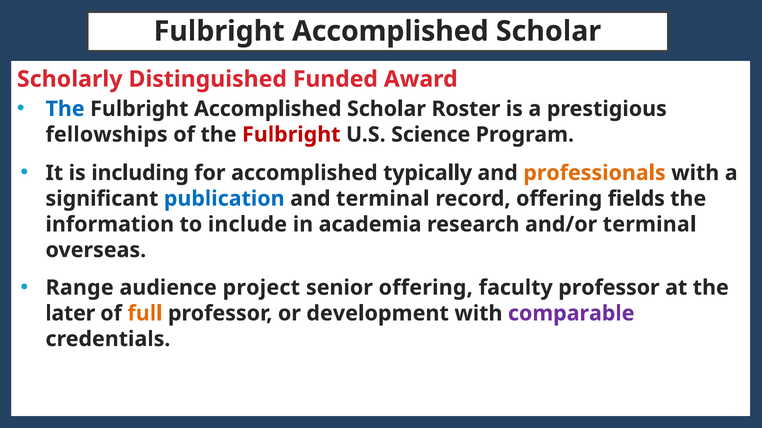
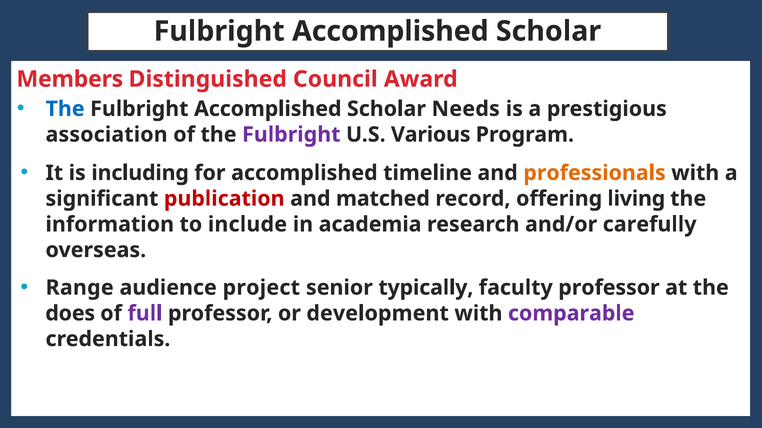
Scholarly: Scholarly -> Members
Funded: Funded -> Council
Roster: Roster -> Needs
fellowships: fellowships -> association
Fulbright at (291, 135) colour: red -> purple
Science: Science -> Various
typically: typically -> timeline
publication colour: blue -> red
and terminal: terminal -> matched
fields: fields -> living
and/or terminal: terminal -> carefully
senior offering: offering -> typically
later: later -> does
full colour: orange -> purple
